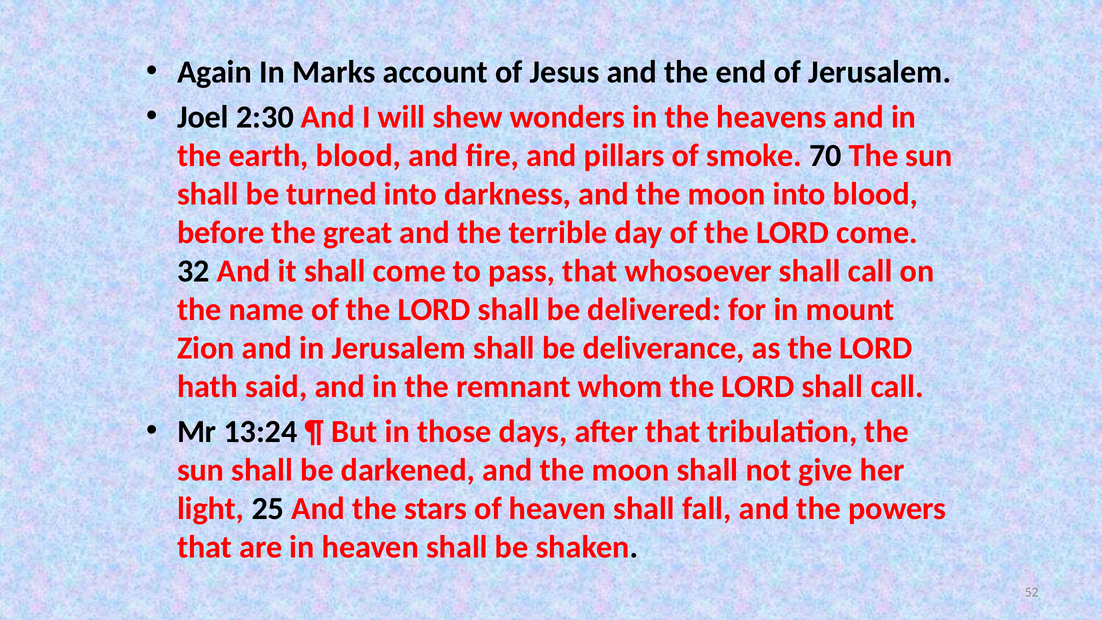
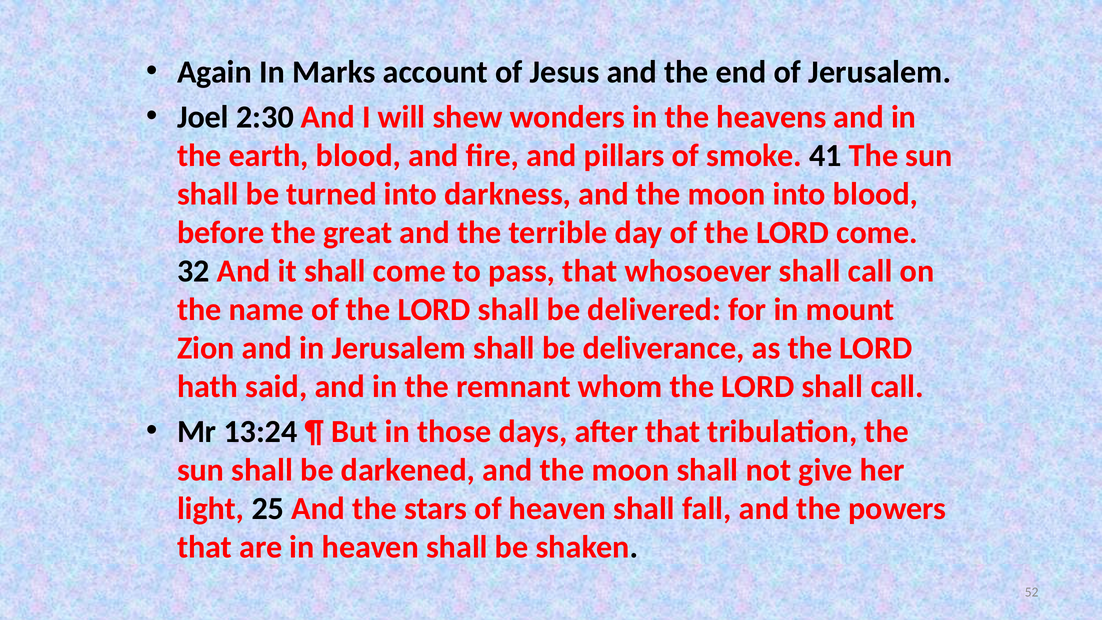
70: 70 -> 41
